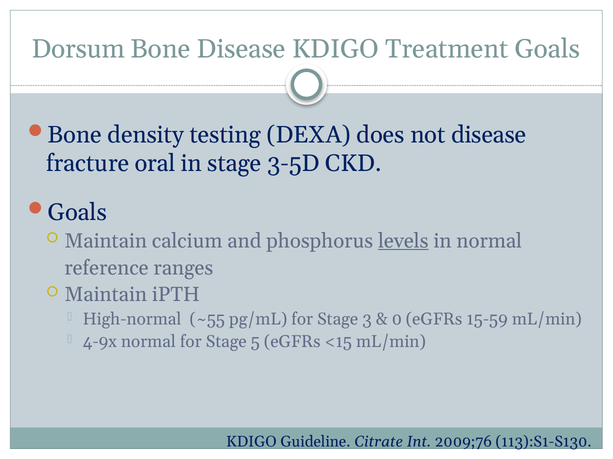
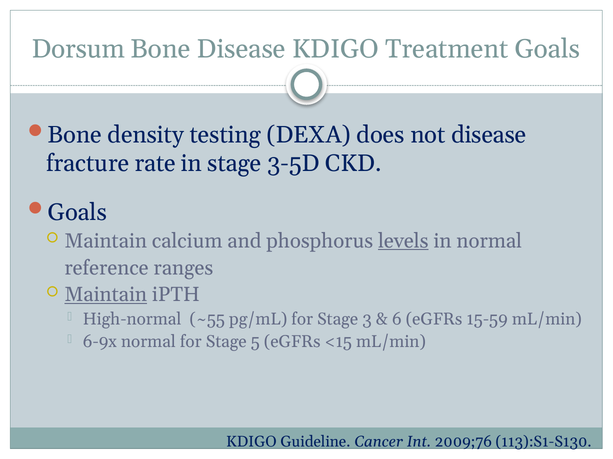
oral: oral -> rate
Maintain at (106, 295) underline: none -> present
0: 0 -> 6
4-9x: 4-9x -> 6-9x
Citrate: Citrate -> Cancer
